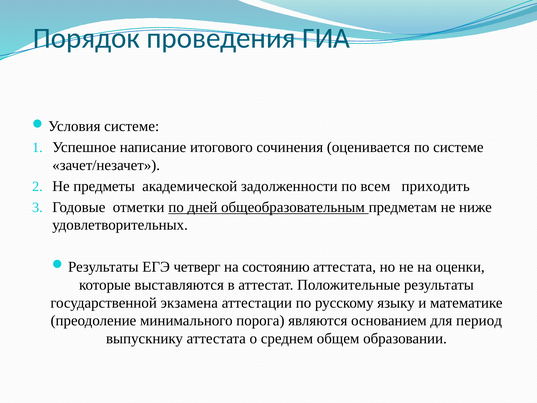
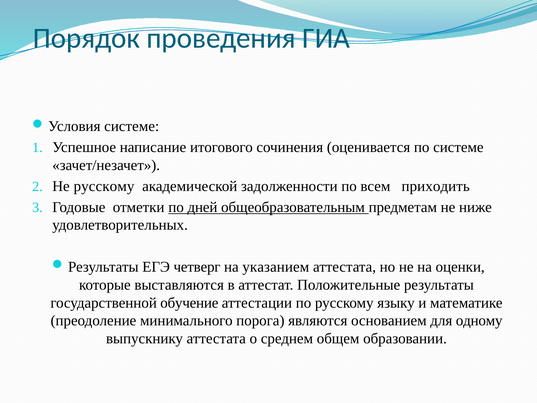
Не предметы: предметы -> русскому
состоянию: состоянию -> указанием
экзамена: экзамена -> обучение
период: период -> одному
